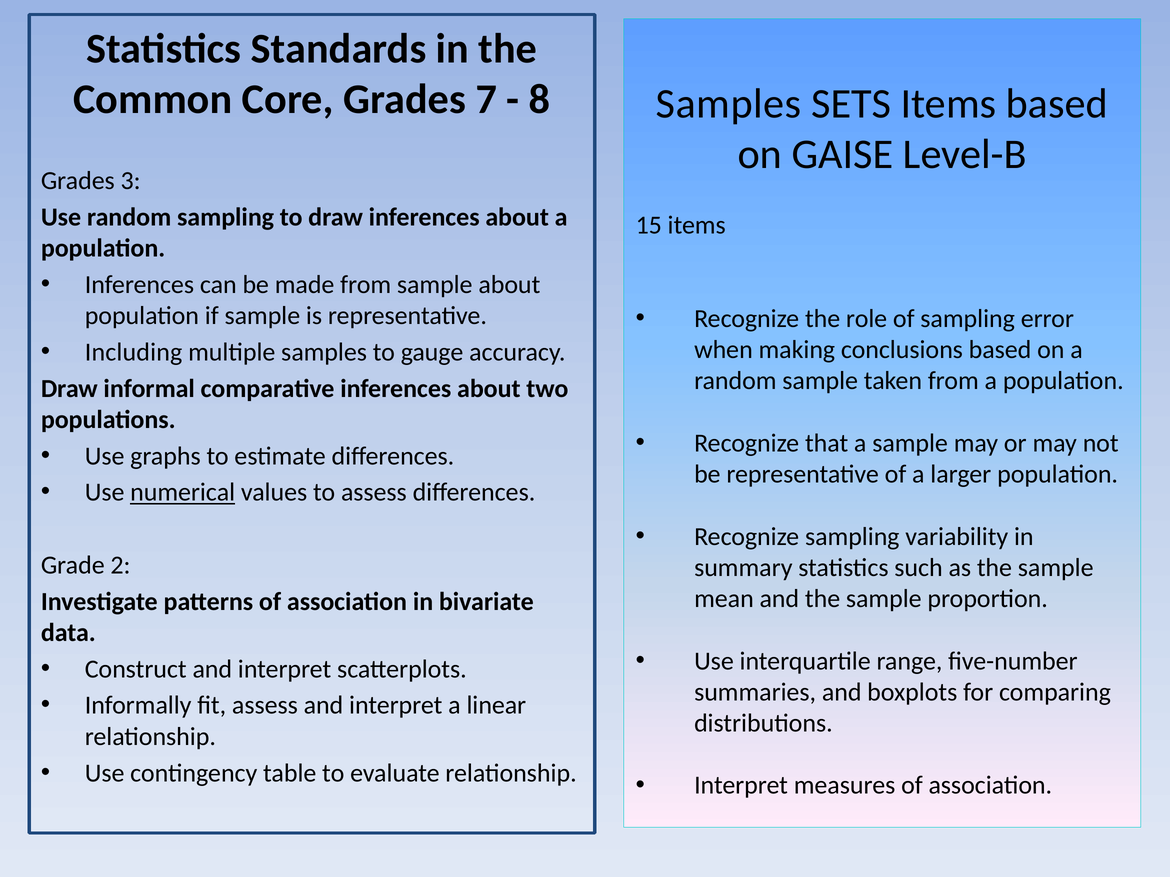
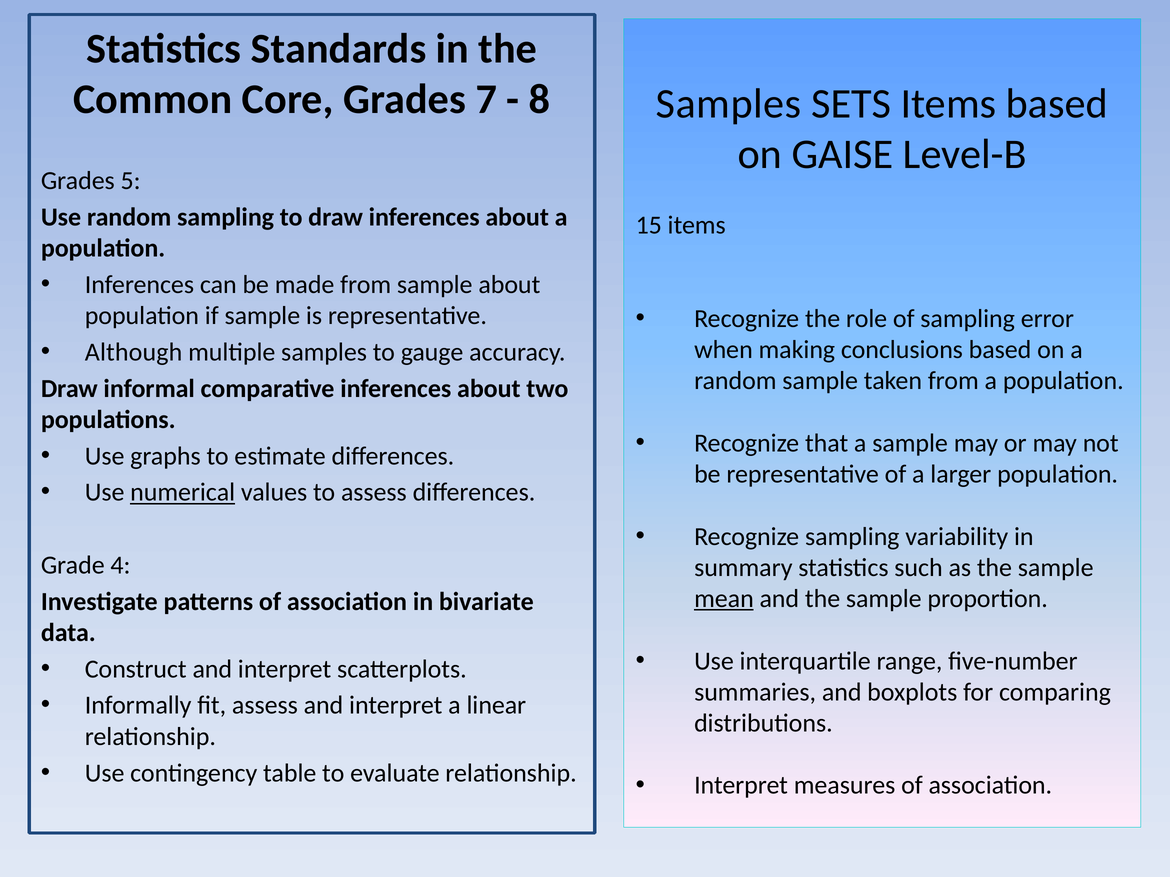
3: 3 -> 5
Including: Including -> Although
2: 2 -> 4
mean underline: none -> present
